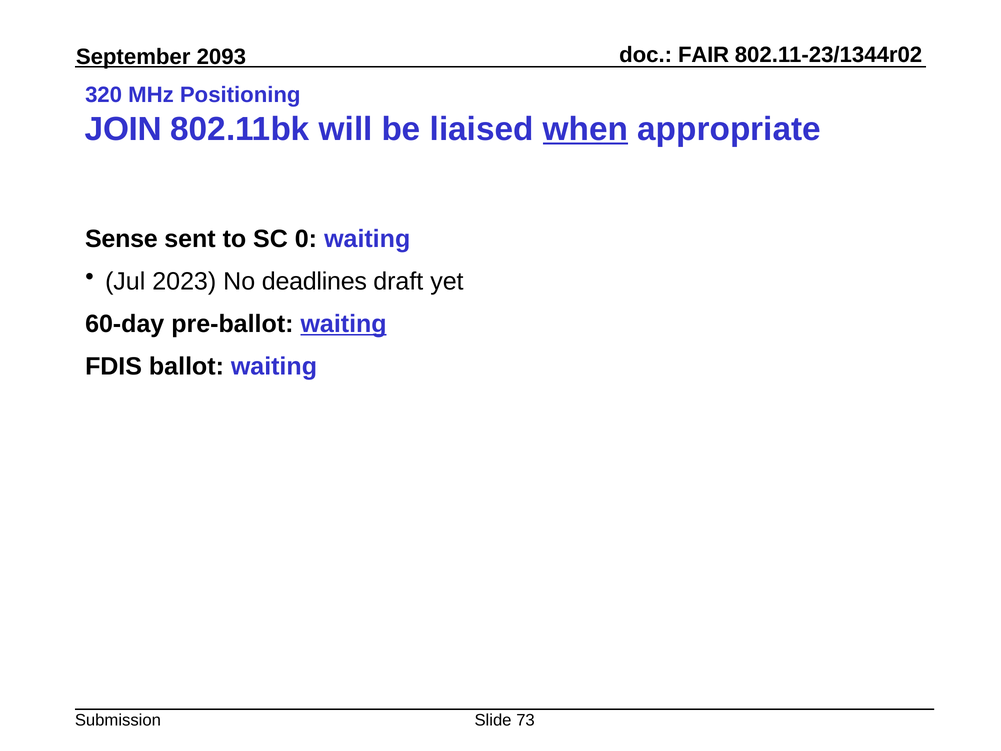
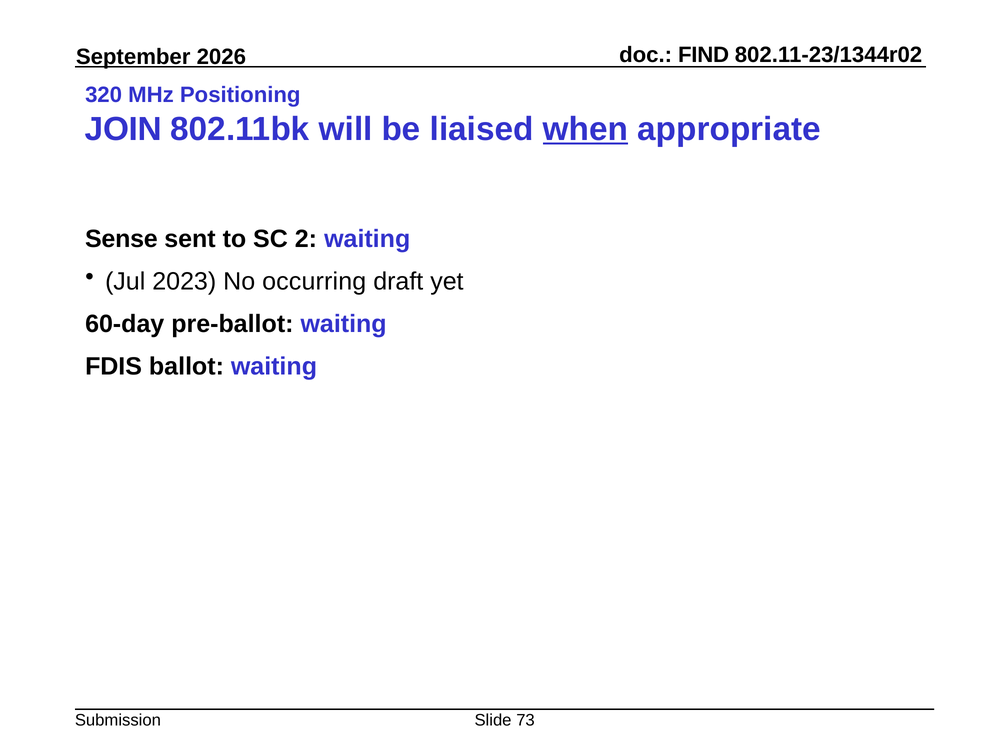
FAIR: FAIR -> FIND
2093: 2093 -> 2026
0: 0 -> 2
deadlines: deadlines -> occurring
waiting at (344, 324) underline: present -> none
